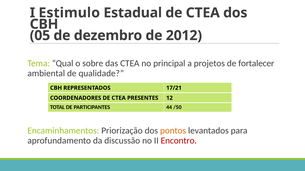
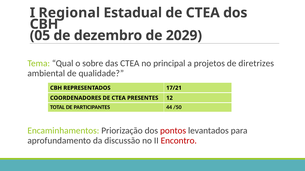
Estimulo: Estimulo -> Regional
2012: 2012 -> 2029
fortalecer: fortalecer -> diretrizes
pontos colour: orange -> red
